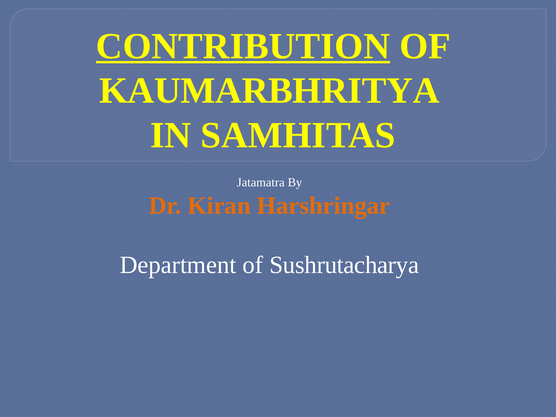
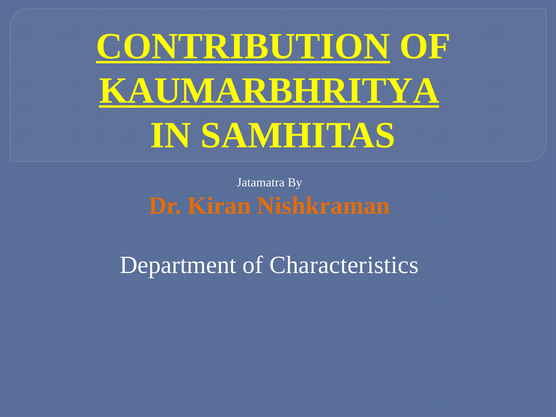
KAUMARBHRITYA underline: none -> present
Harshringar: Harshringar -> Nishkraman
Sushrutacharya: Sushrutacharya -> Characteristics
